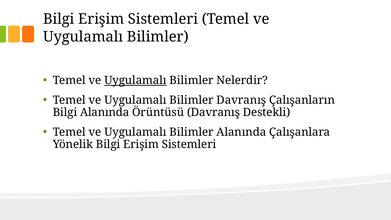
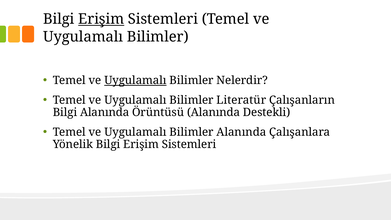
Erişim at (101, 19) underline: none -> present
Bilimler Davranış: Davranış -> Literatür
Örüntüsü Davranış: Davranış -> Alanında
